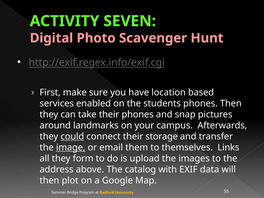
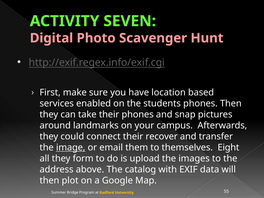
could underline: present -> none
storage: storage -> recover
Links: Links -> Eight
